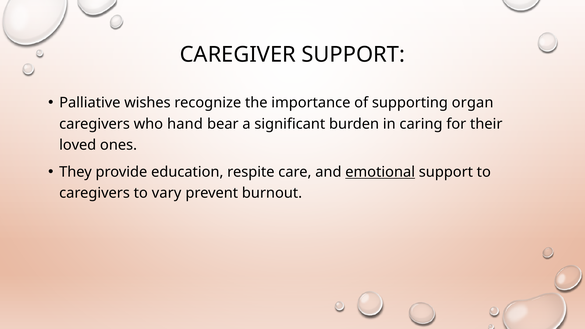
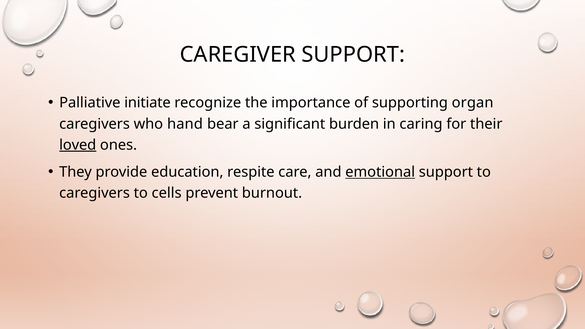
wishes: wishes -> initiate
loved underline: none -> present
vary: vary -> cells
